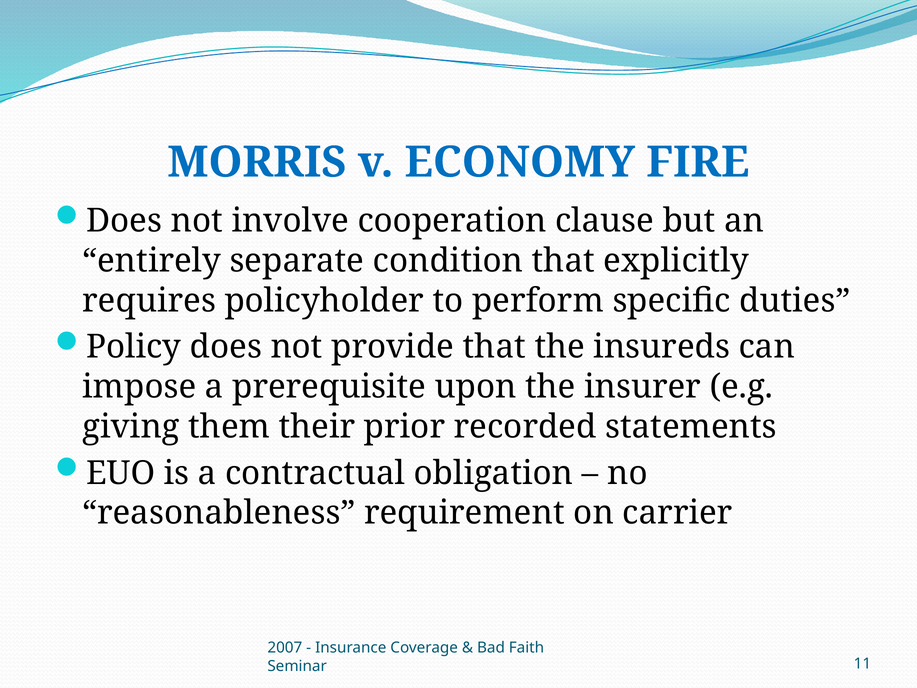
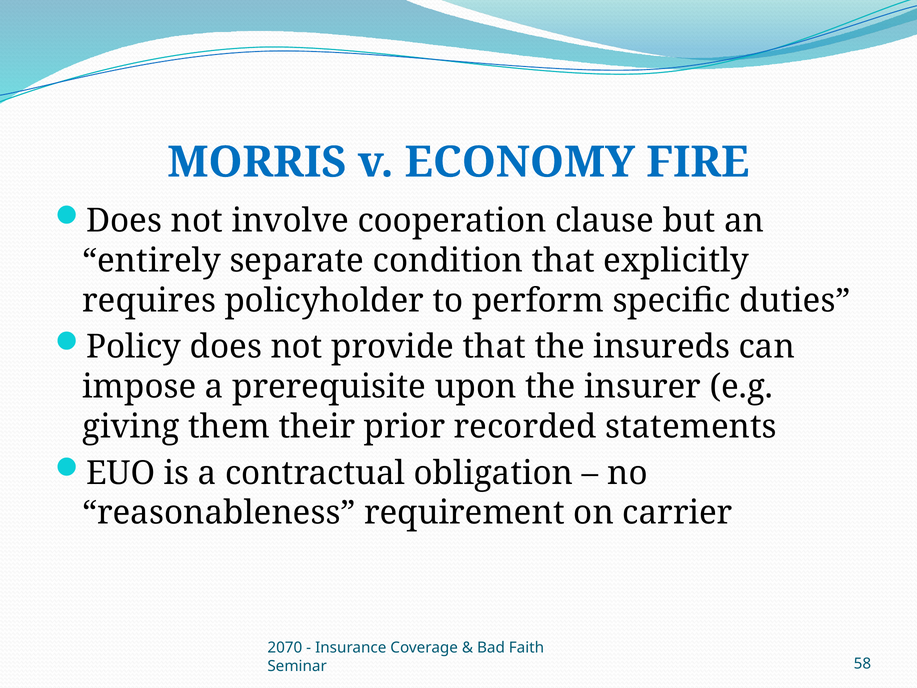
2007: 2007 -> 2070
11: 11 -> 58
